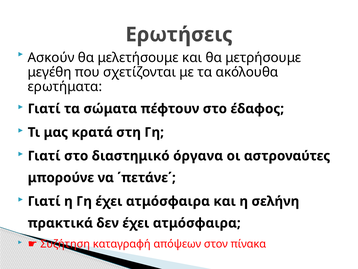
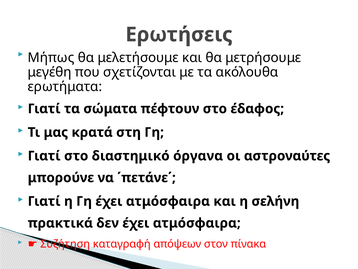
Ασκούν: Ασκούν -> Μήπως
